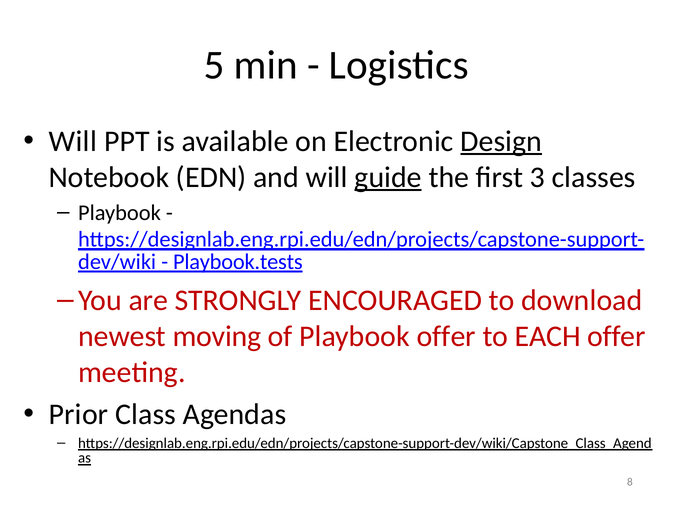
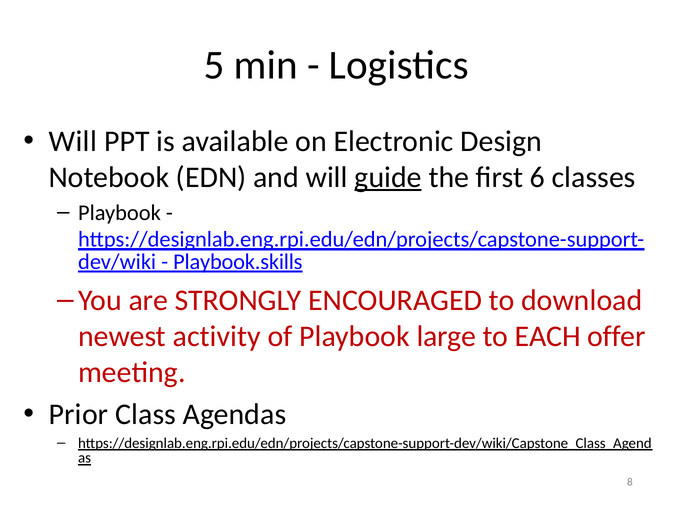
Design underline: present -> none
3: 3 -> 6
Playbook.tests: Playbook.tests -> Playbook.skills
moving: moving -> activity
Playbook offer: offer -> large
